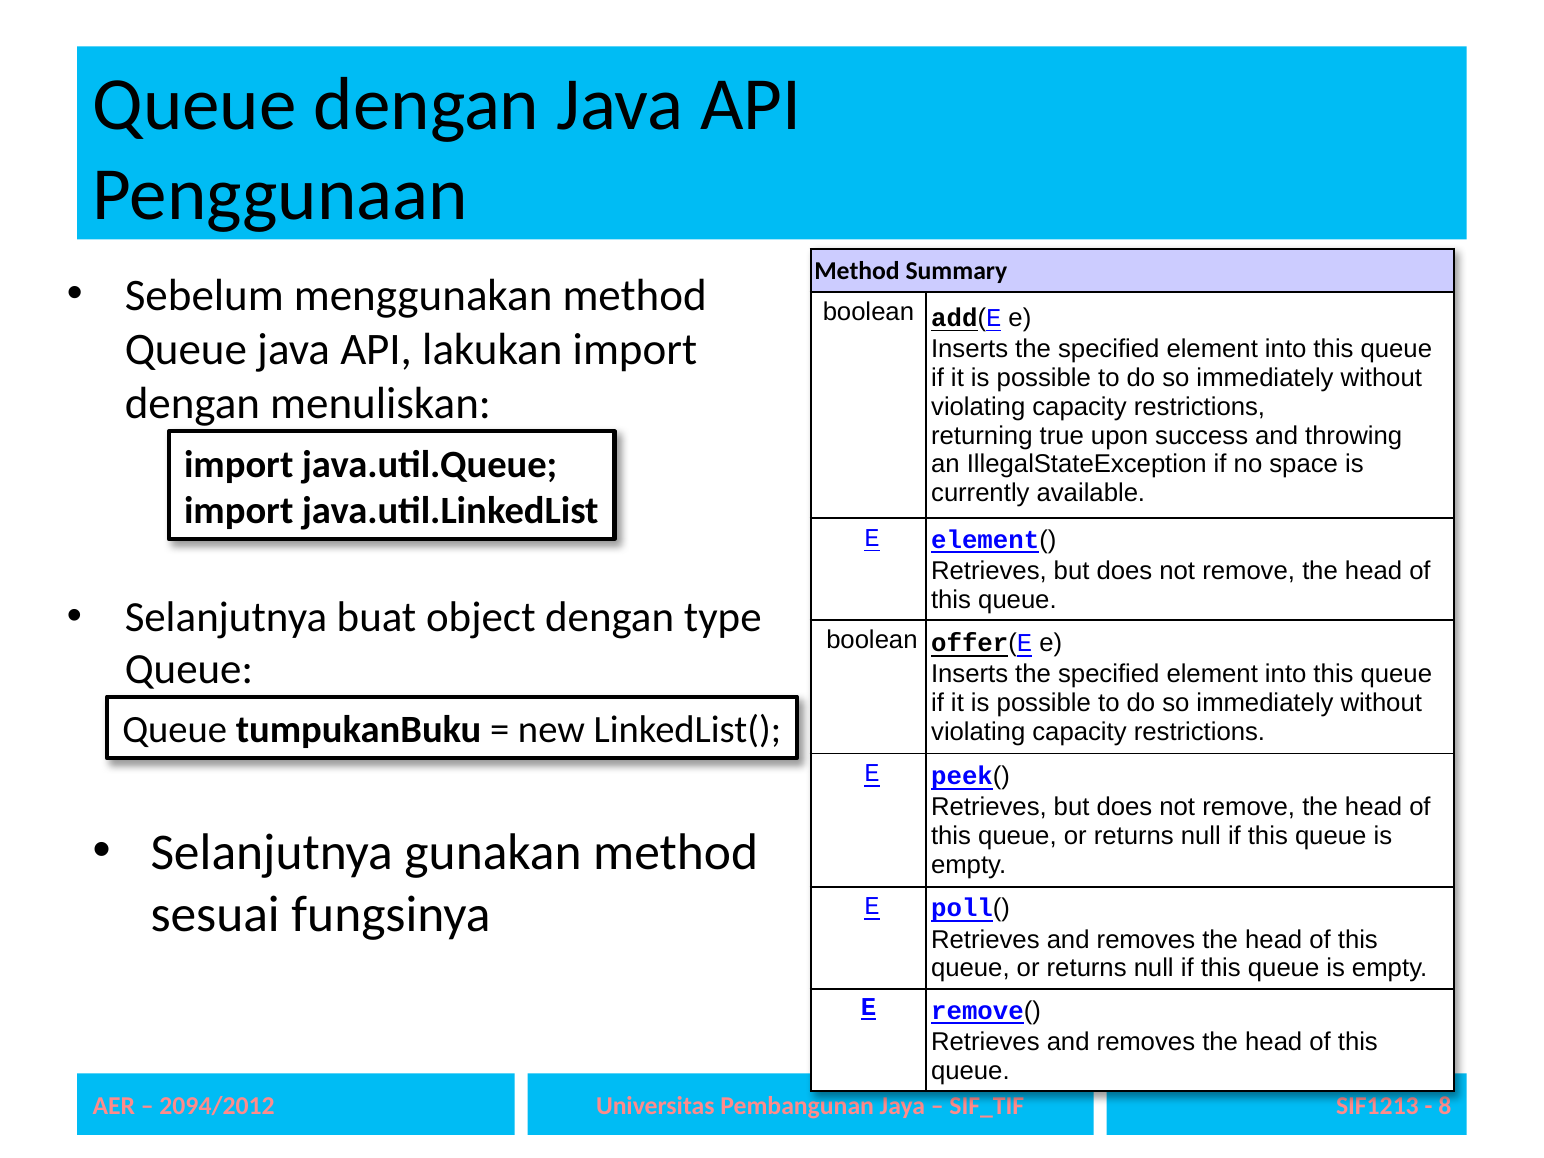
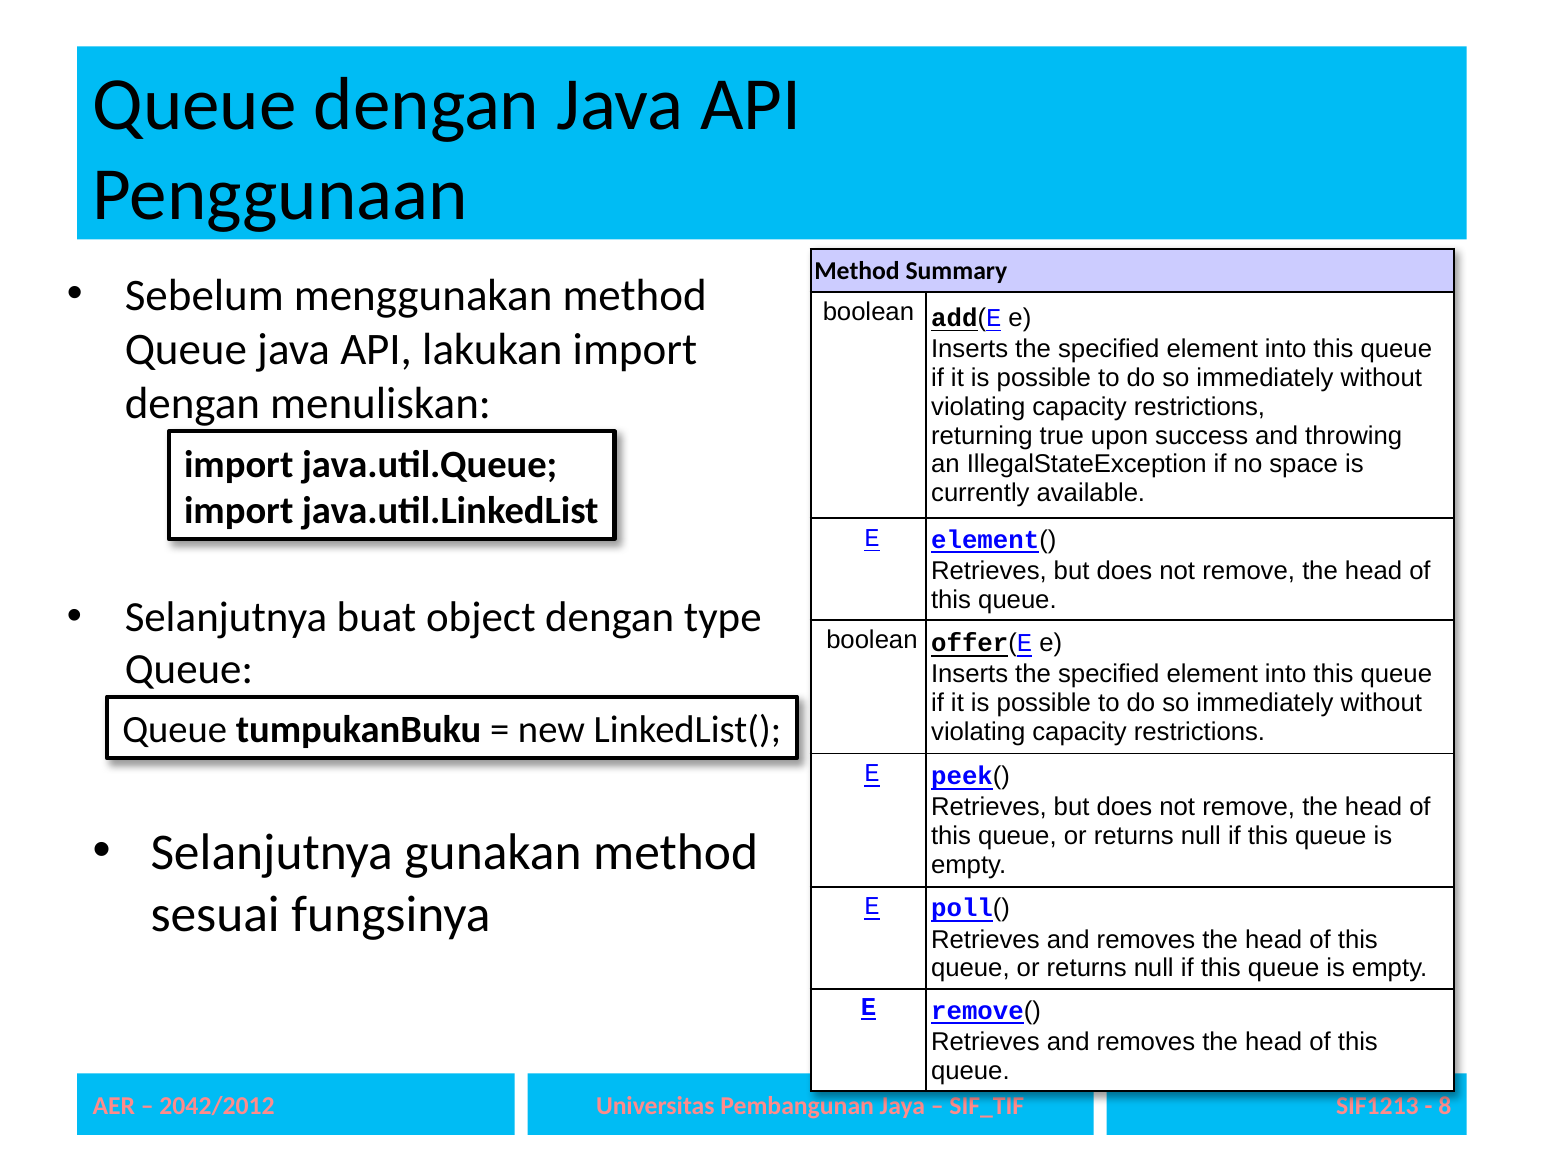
2094/2012: 2094/2012 -> 2042/2012
